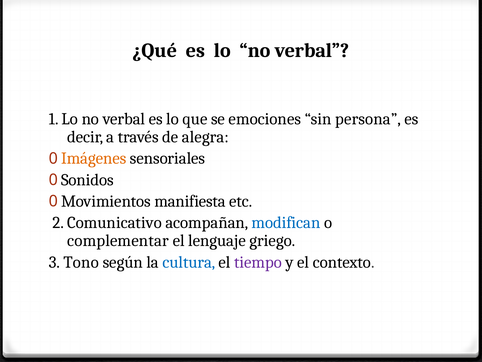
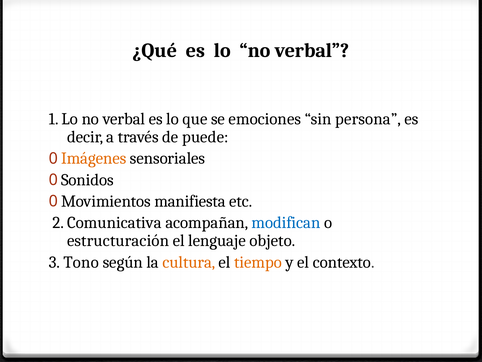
alegra: alegra -> puede
Comunicativo: Comunicativo -> Comunicativa
complementar: complementar -> estructuración
griego: griego -> objeto
cultura colour: blue -> orange
tiempo colour: purple -> orange
